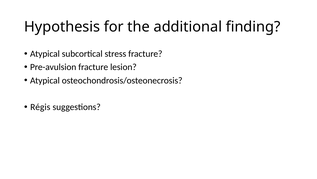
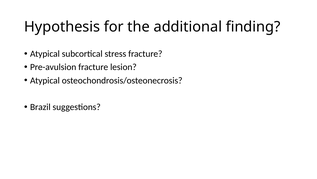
Régis: Régis -> Brazil
